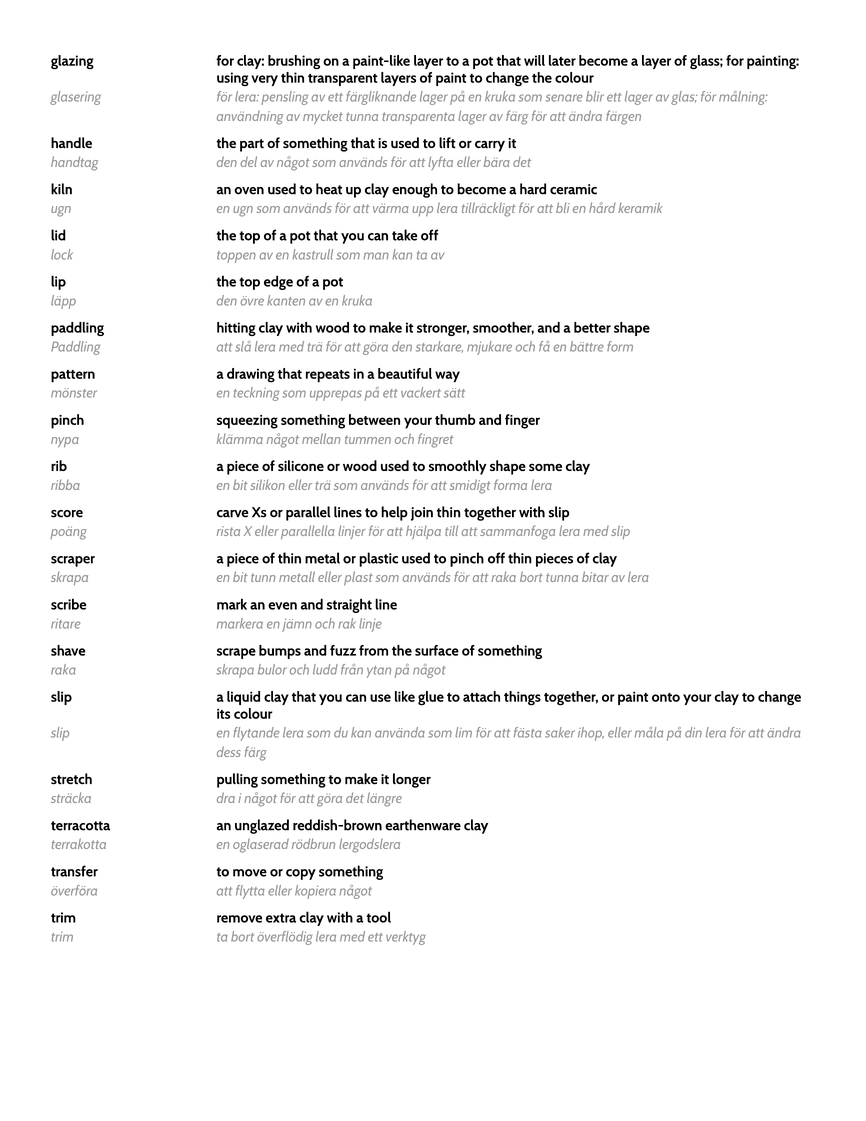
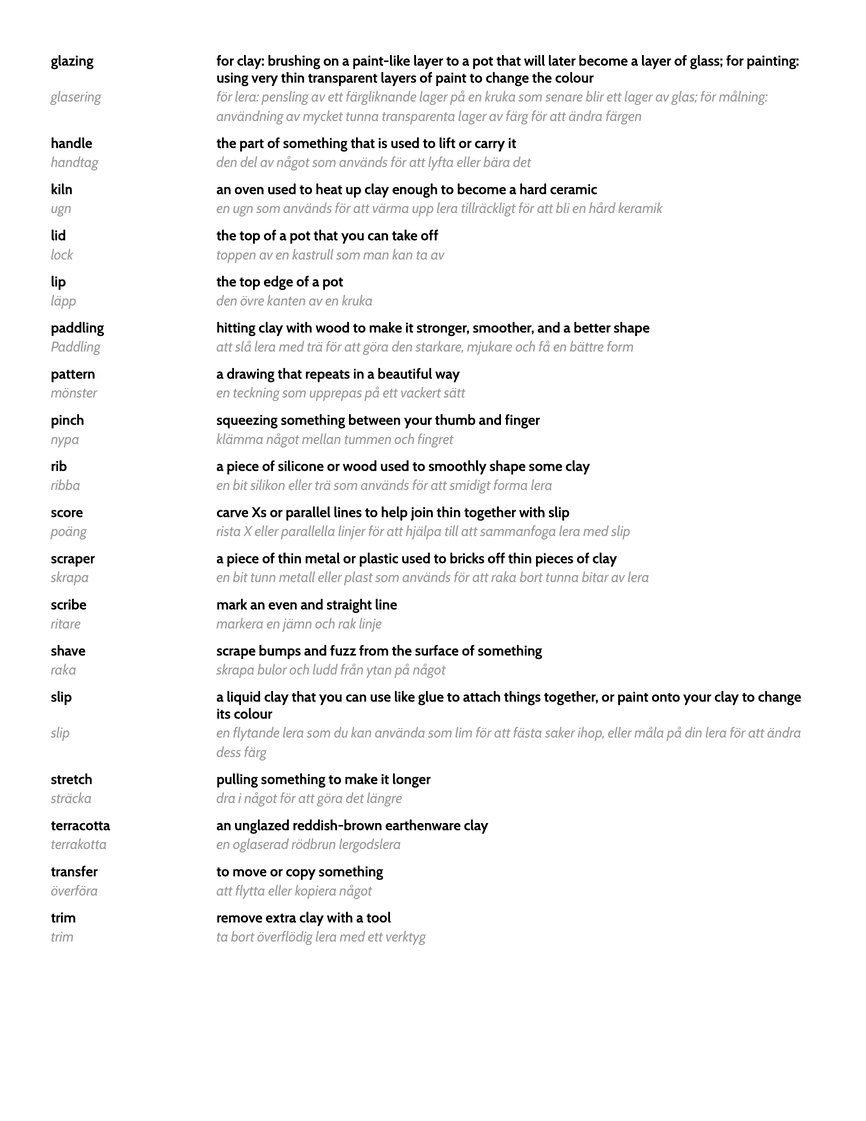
to pinch: pinch -> bricks
